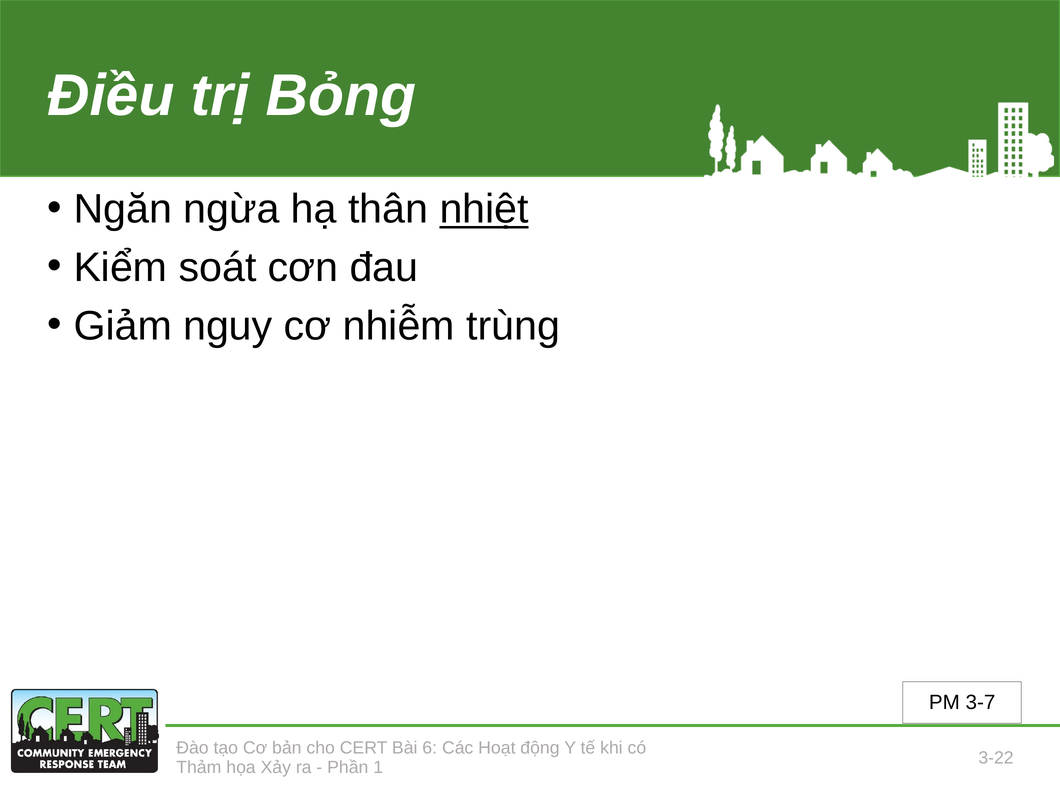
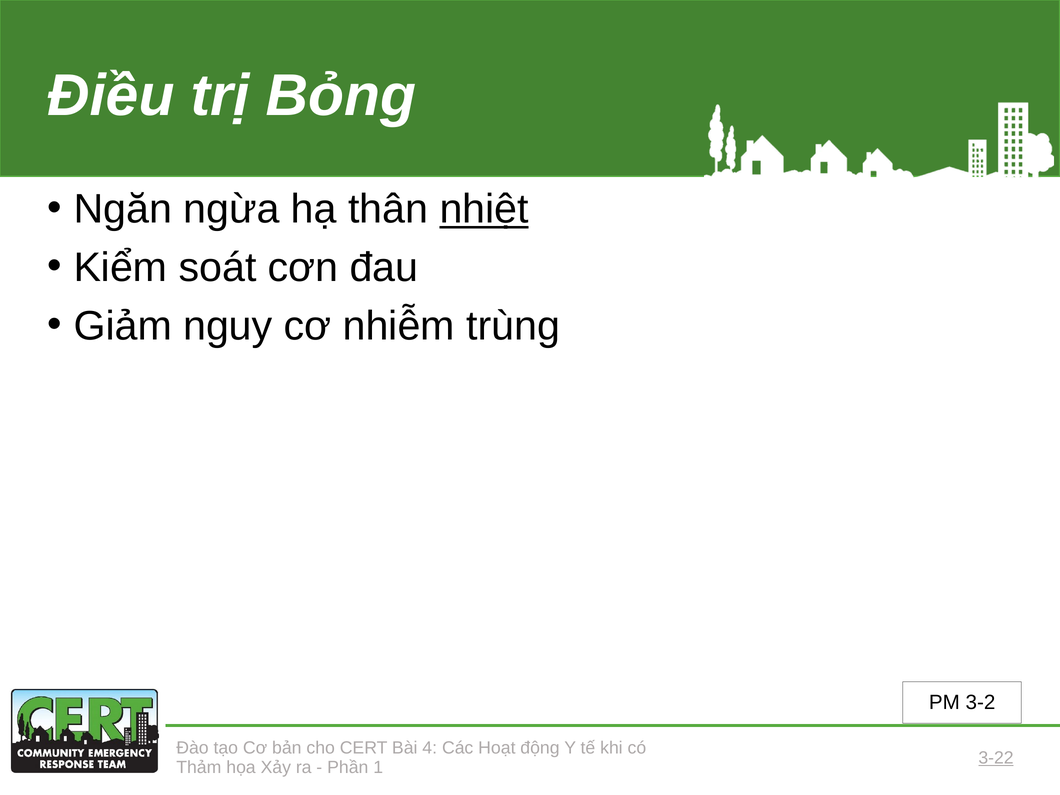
3-7: 3-7 -> 3-2
6: 6 -> 4
3-22 underline: none -> present
